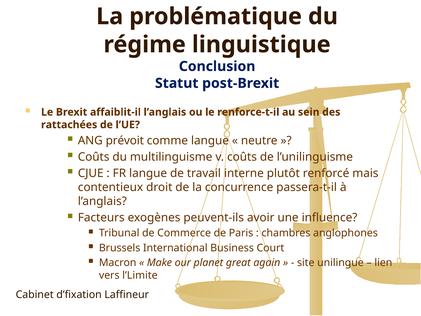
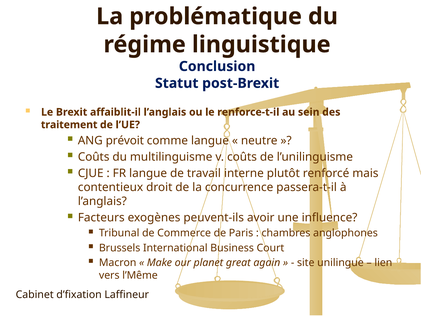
rattachées: rattachées -> traitement
l’Limite: l’Limite -> l’Même
